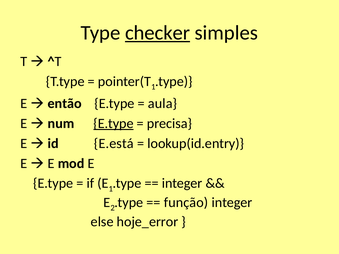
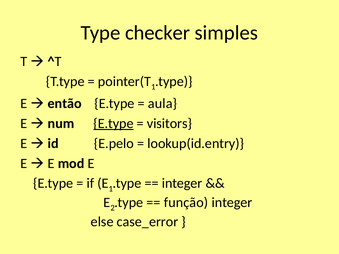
checker underline: present -> none
precisa: precisa -> visitors
E.está: E.está -> E.pelo
hoje_error: hoje_error -> case_error
